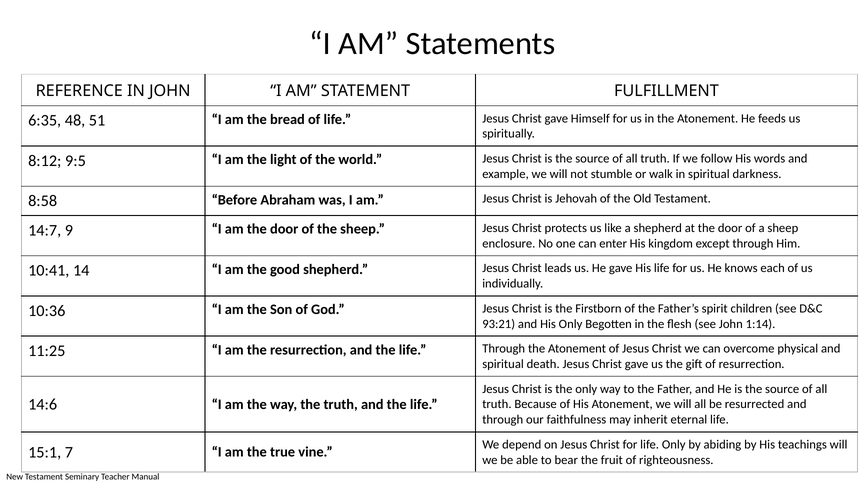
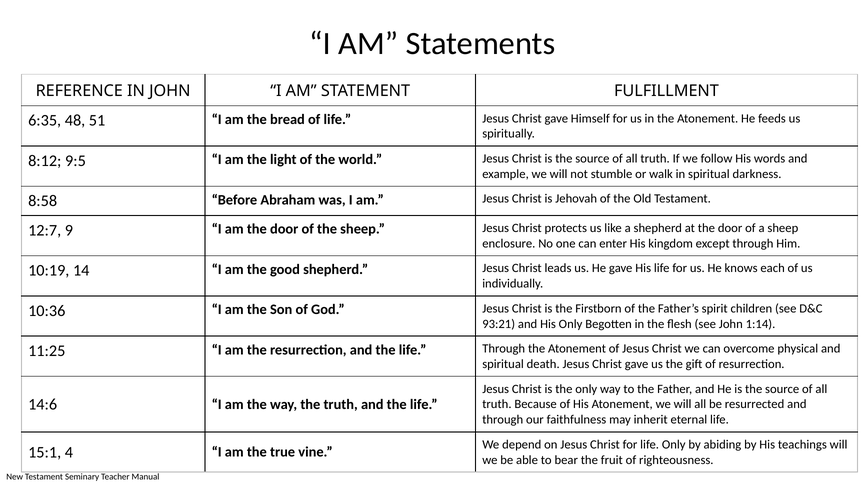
14:7: 14:7 -> 12:7
10:41: 10:41 -> 10:19
7: 7 -> 4
